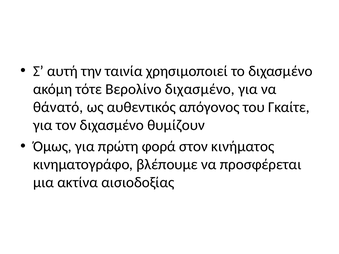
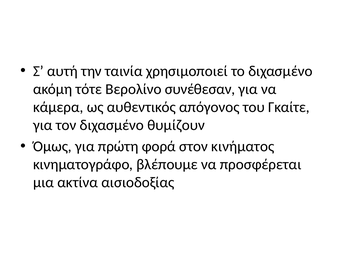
Βερολίνο διχασμένο: διχασμένο -> συνέθεσαν
θάνατό: θάνατό -> κάμερα
